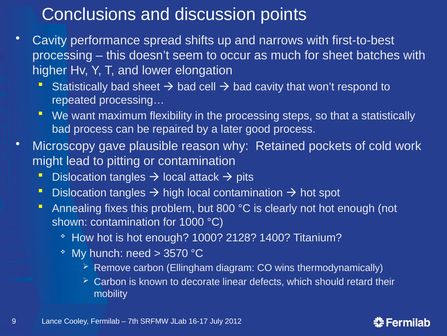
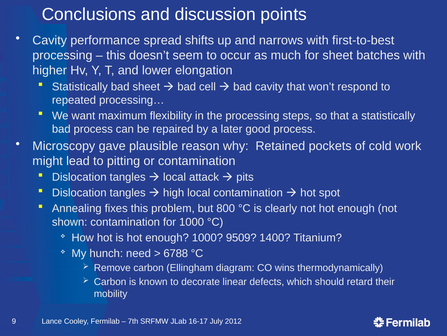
2128: 2128 -> 9509
3570: 3570 -> 6788
